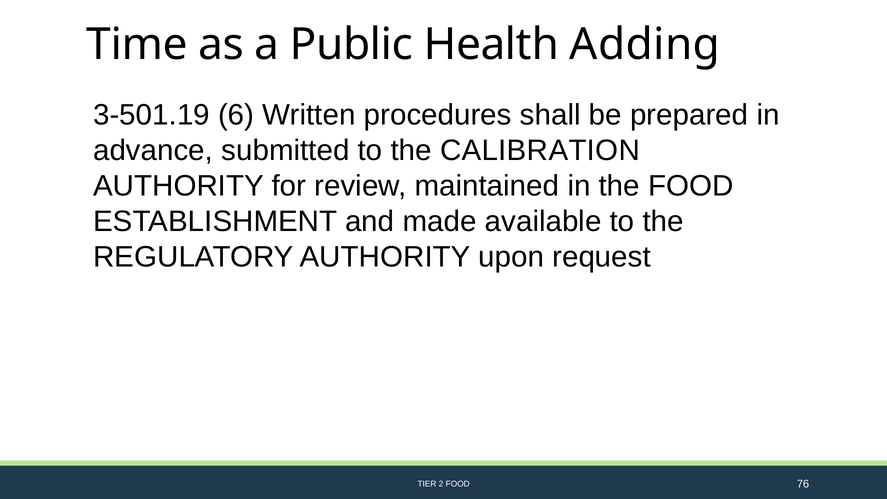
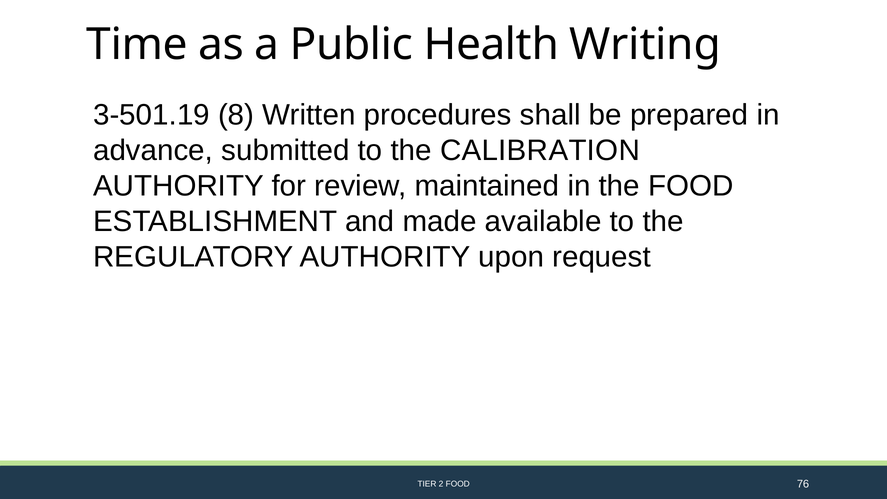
Adding: Adding -> Writing
6: 6 -> 8
